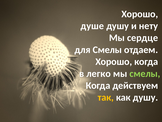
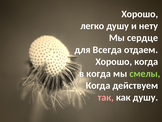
душе: душе -> легко
для Смелы: Смелы -> Всегда
в легко: легко -> когда
так colour: yellow -> pink
